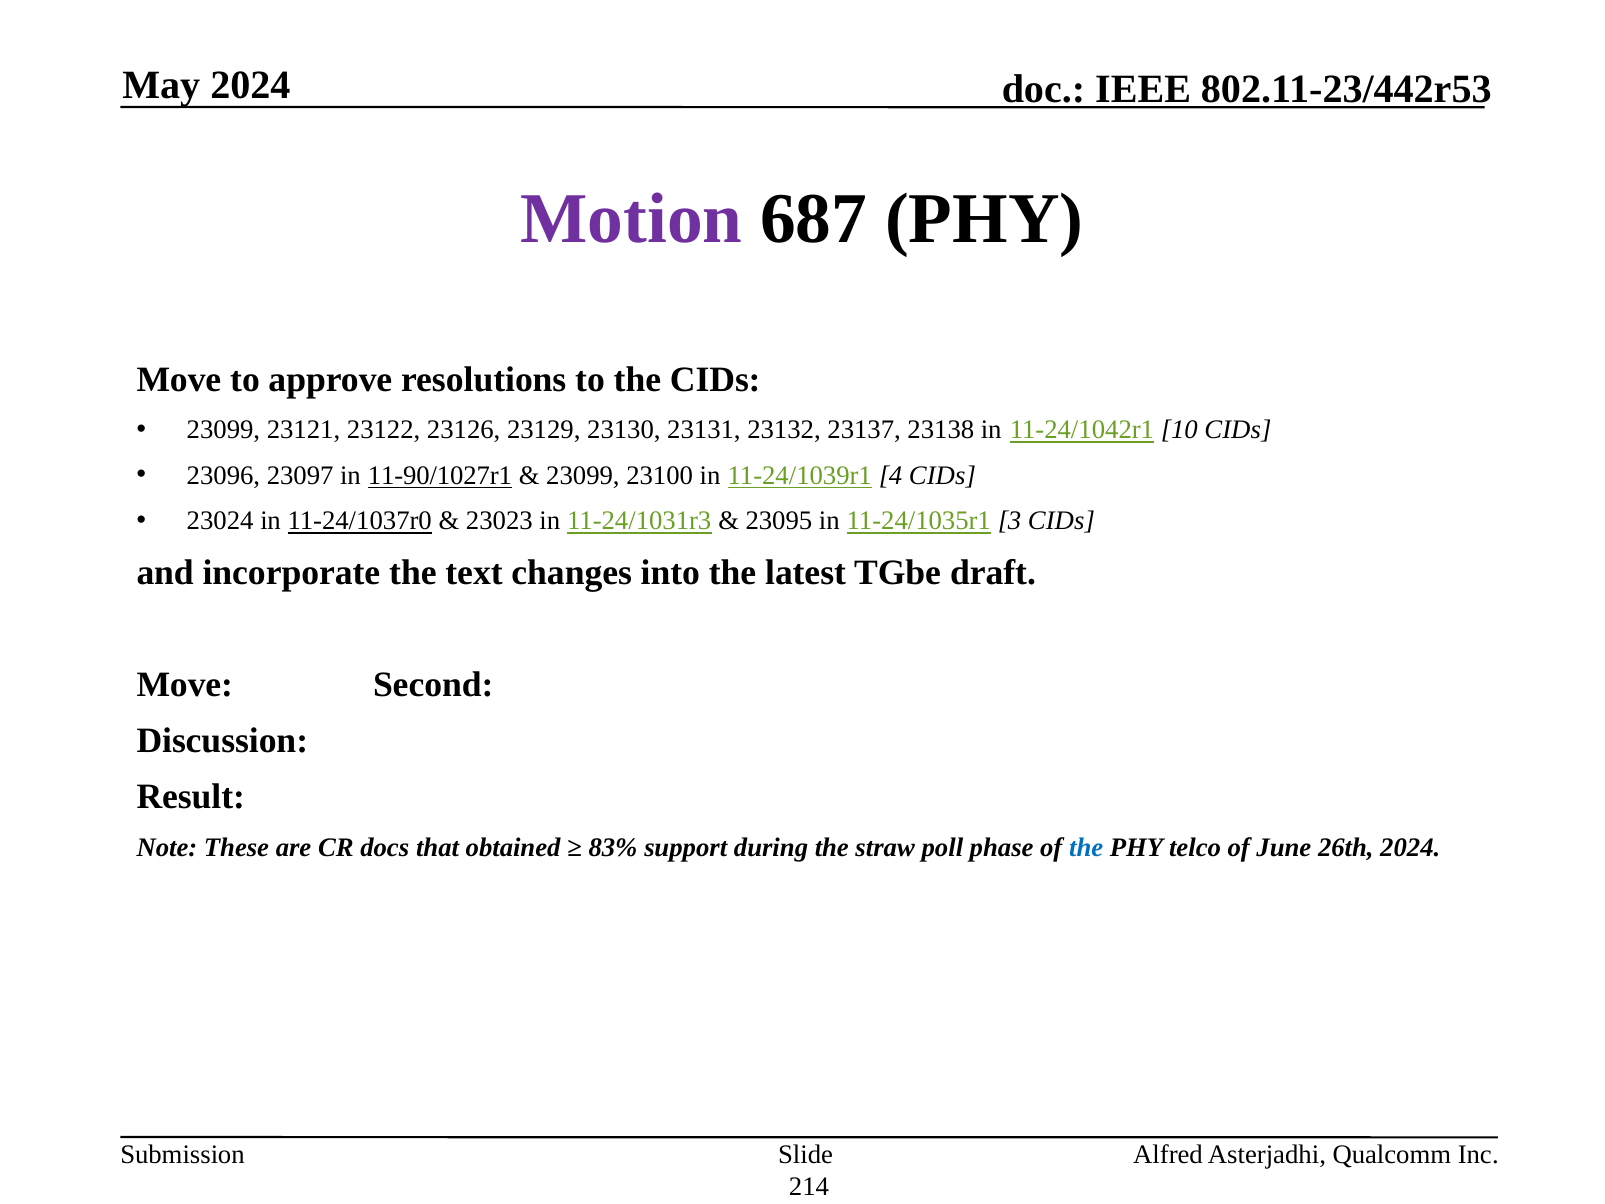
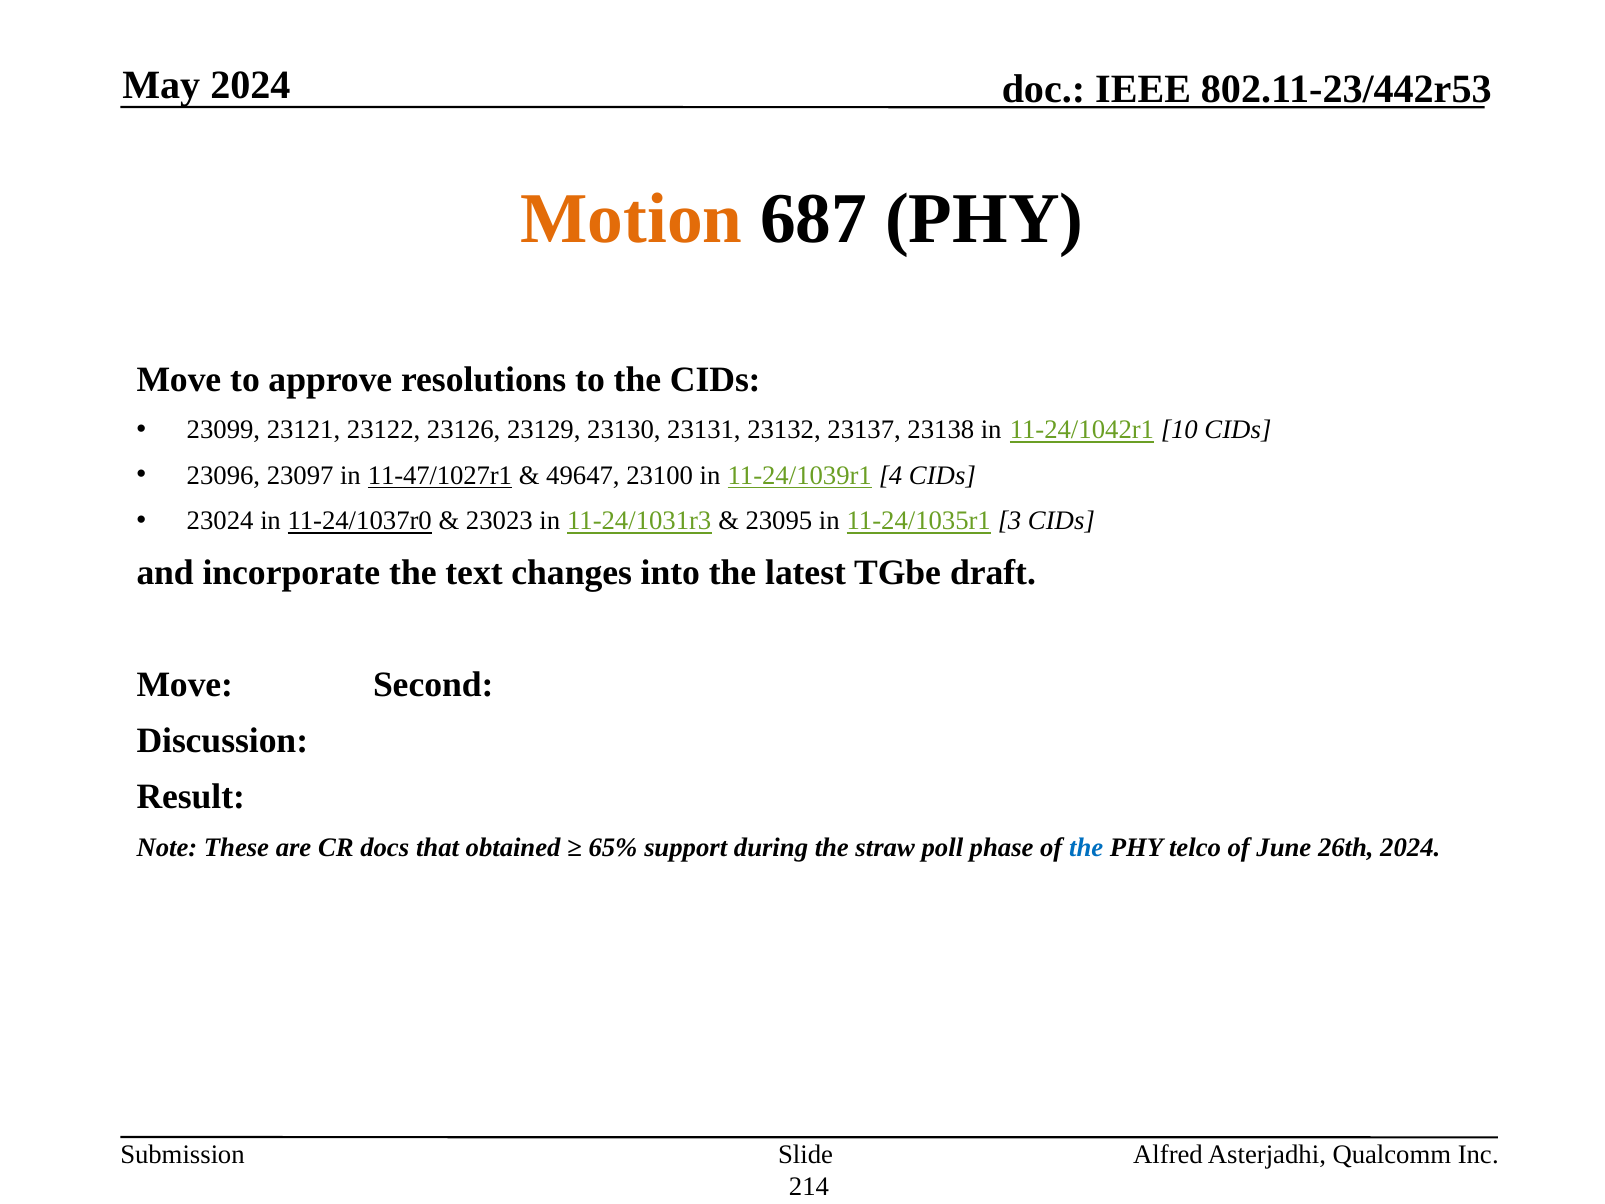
Motion colour: purple -> orange
11-90/1027r1: 11-90/1027r1 -> 11-47/1027r1
23099 at (583, 475): 23099 -> 49647
83%: 83% -> 65%
